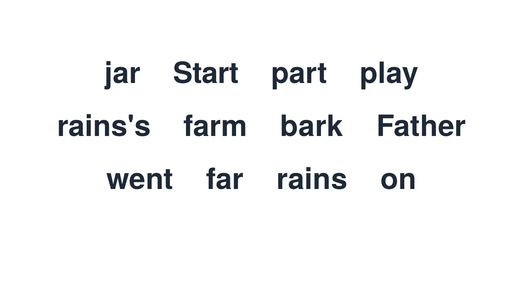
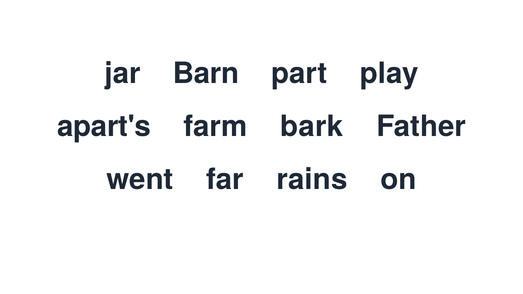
Start: Start -> Barn
rains's: rains's -> apart's
